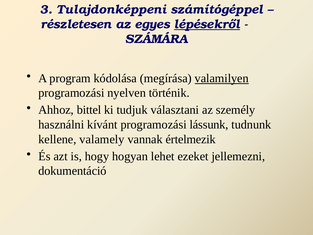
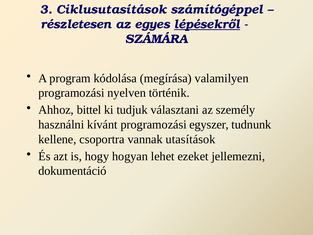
Tulajdonképpeni: Tulajdonképpeni -> Ciklusutasítások
valamilyen underline: present -> none
lássunk: lássunk -> egyszer
valamely: valamely -> csoportra
értelmezik: értelmezik -> utasítások
